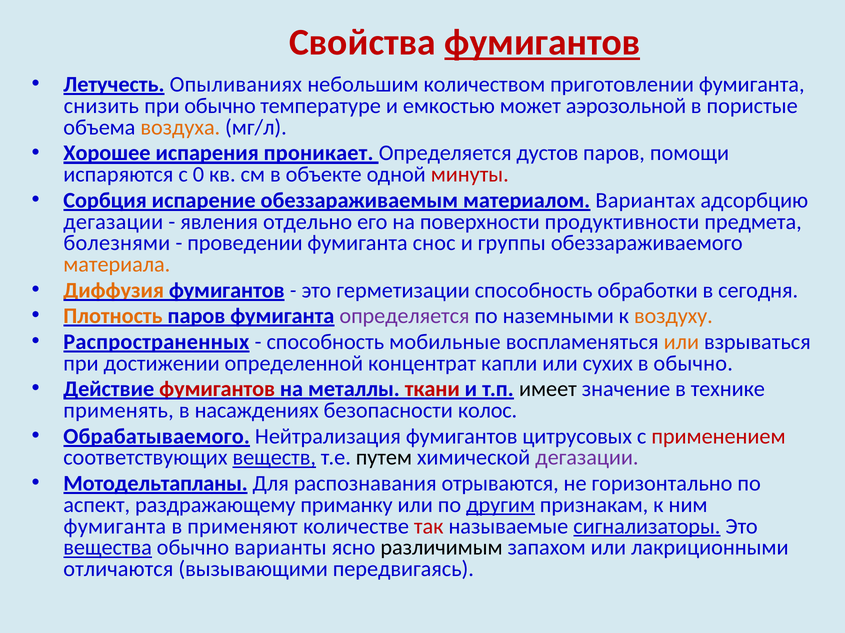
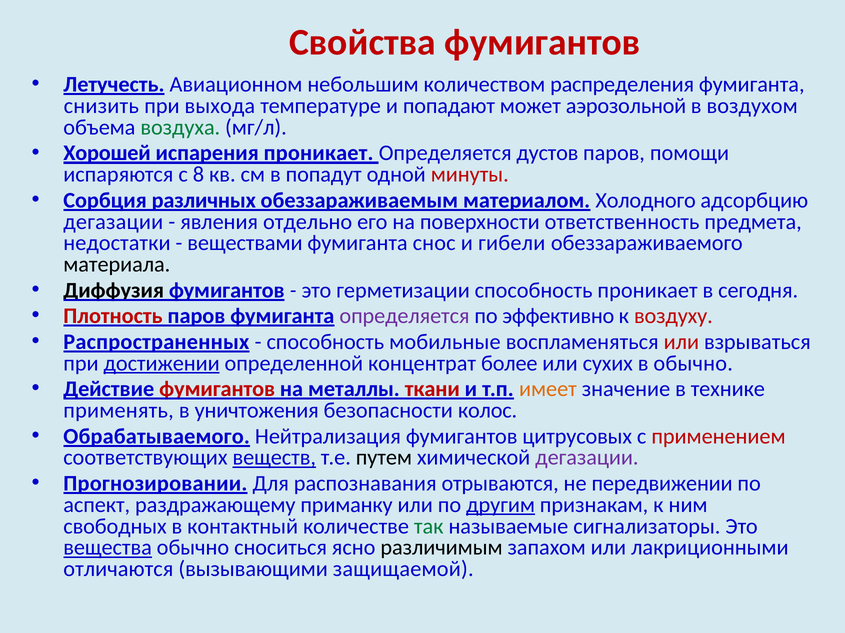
фумигантов at (542, 43) underline: present -> none
Опыливаниях: Опыливаниях -> Авиационном
приготовлении: приготовлении -> распределения
при обычно: обычно -> выхода
емкостью: емкостью -> попадают
пористые: пористые -> воздухом
воздуха colour: orange -> green
Хорошее: Хорошее -> Хорошей
0: 0 -> 8
объекте: объекте -> попадут
испарение: испарение -> различных
Вариантах: Вариантах -> Холодного
продуктивности: продуктивности -> ответственность
болезнями: болезнями -> недостатки
проведении: проведении -> веществами
группы: группы -> гибели
материала colour: orange -> black
Диффузия colour: orange -> black
способность обработки: обработки -> проникает
Плотность colour: orange -> red
наземными: наземными -> эффективно
воздуху colour: orange -> red
или at (681, 342) colour: orange -> red
достижении underline: none -> present
капли: капли -> более
имеет colour: black -> orange
насаждениях: насаждениях -> уничтожения
Мотодельтапланы: Мотодельтапланы -> Прогнозировании
горизонтально: горизонтально -> передвижении
фумиганта at (115, 527): фумиганта -> свободных
применяют: применяют -> контактный
так colour: red -> green
сигнализаторы underline: present -> none
варианты: варианты -> сноситься
передвигаясь: передвигаясь -> защищаемой
